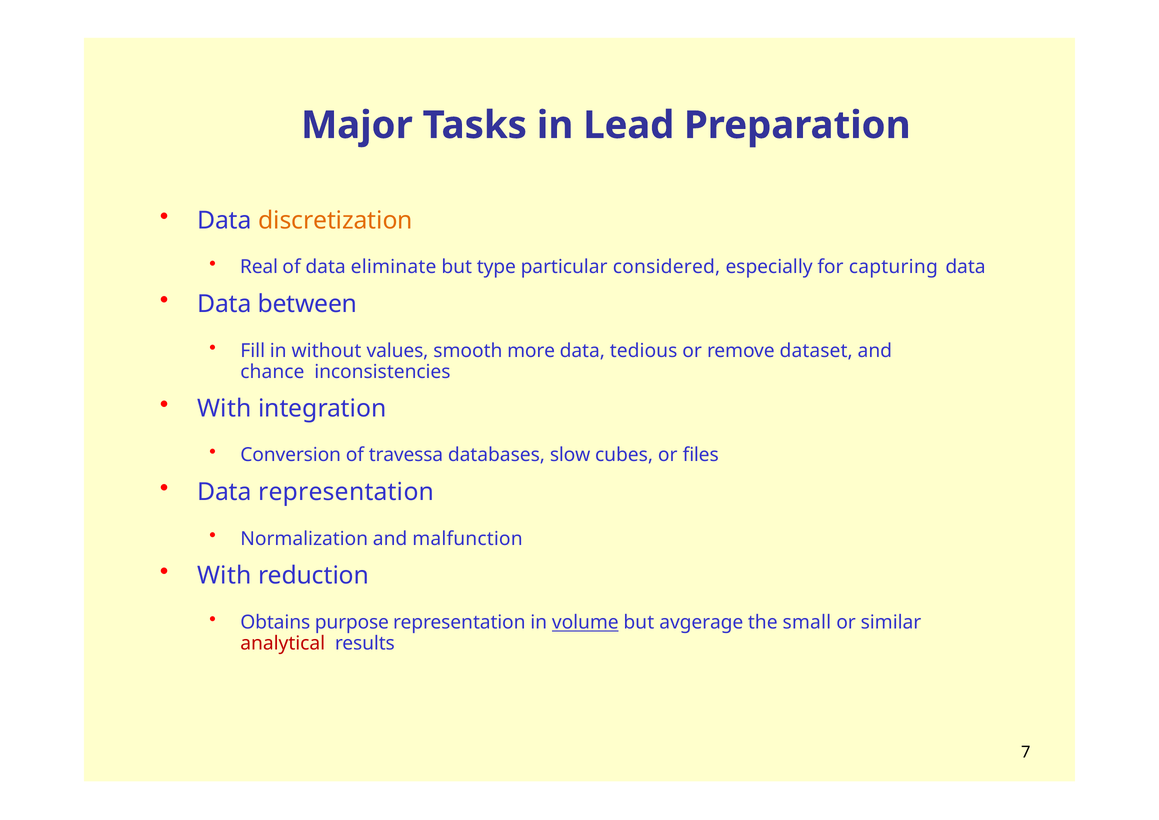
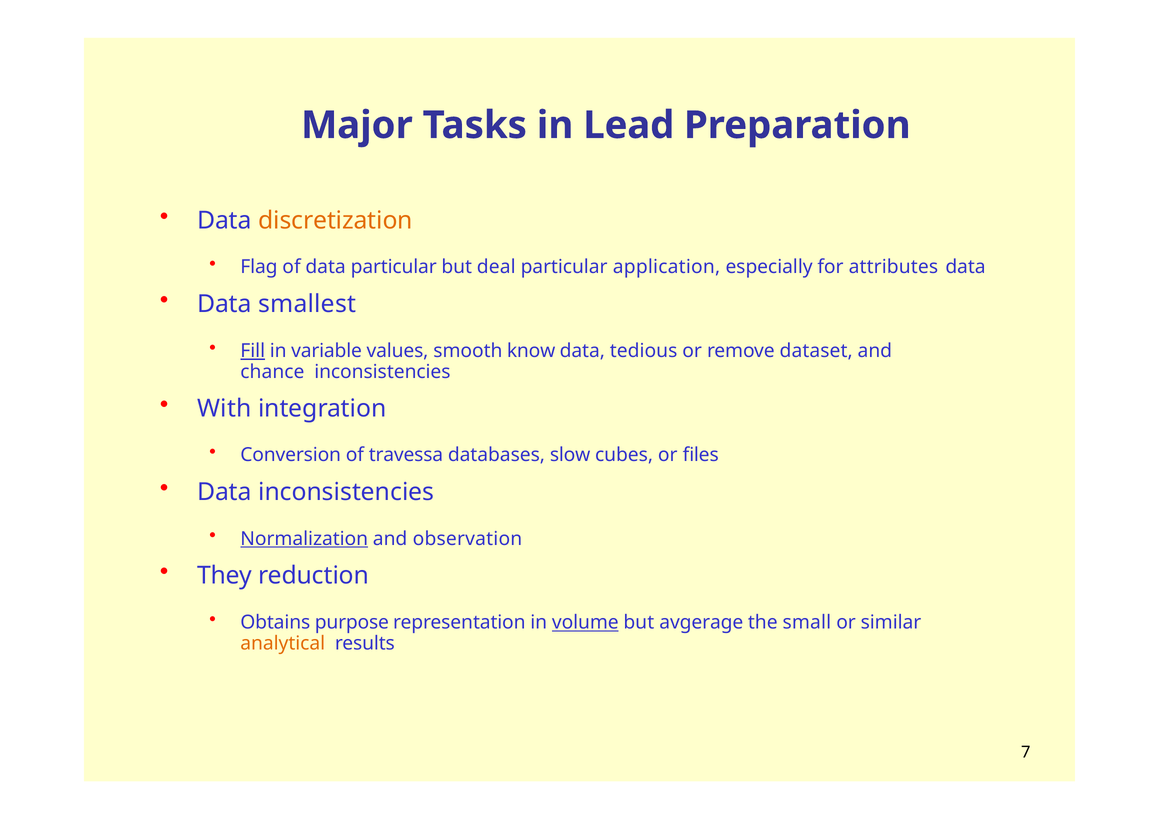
Real: Real -> Flag
data eliminate: eliminate -> particular
type: type -> deal
considered: considered -> application
capturing: capturing -> attributes
between: between -> smallest
Fill underline: none -> present
without: without -> variable
more: more -> know
Data representation: representation -> inconsistencies
Normalization underline: none -> present
malfunction: malfunction -> observation
With at (224, 575): With -> They
analytical colour: red -> orange
